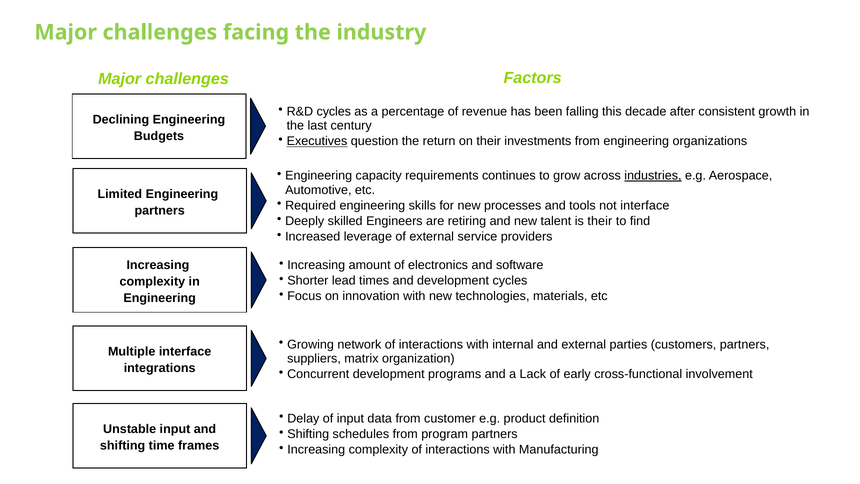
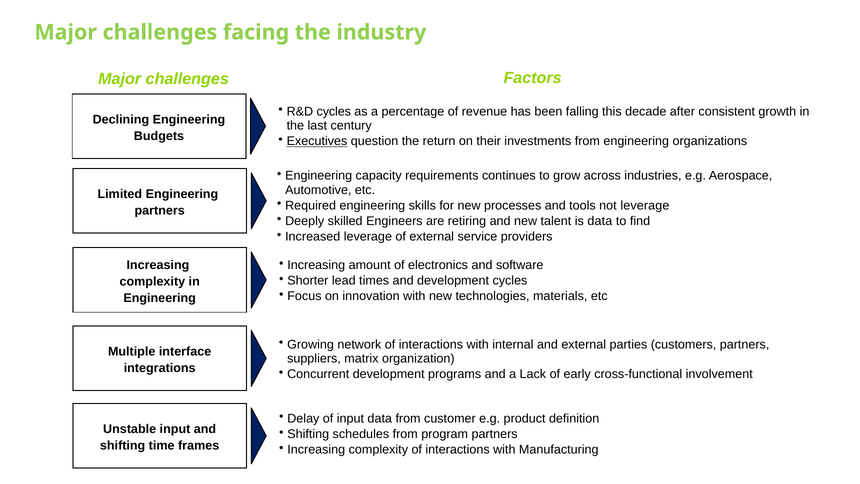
industries underline: present -> none
not interface: interface -> leverage
is their: their -> data
